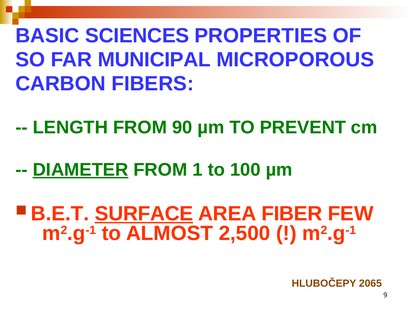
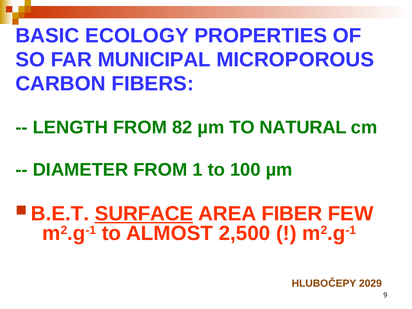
SCIENCES: SCIENCES -> ECOLOGY
90: 90 -> 82
PREVENT: PREVENT -> NATURAL
DIAMETER underline: present -> none
2065: 2065 -> 2029
